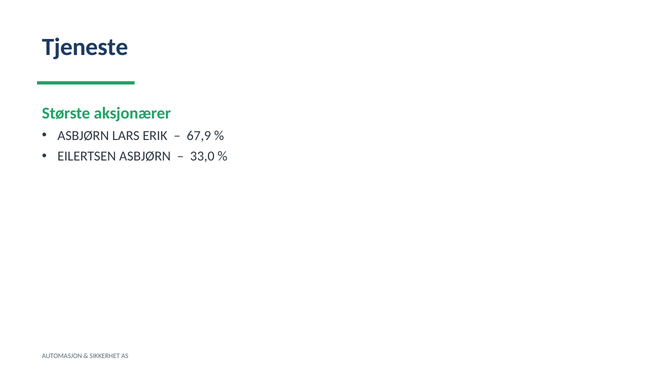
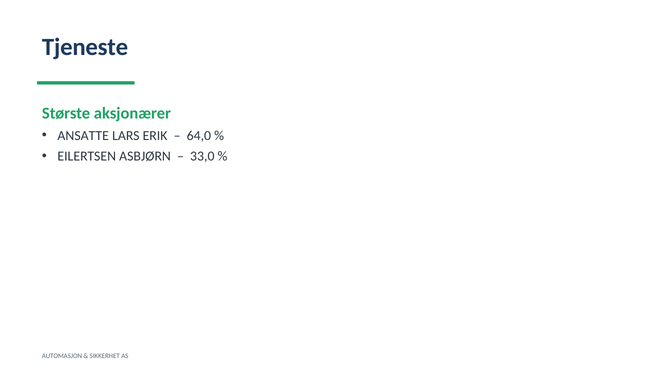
ASBJØRN at (83, 136): ASBJØRN -> ANSATTE
67,9: 67,9 -> 64,0
